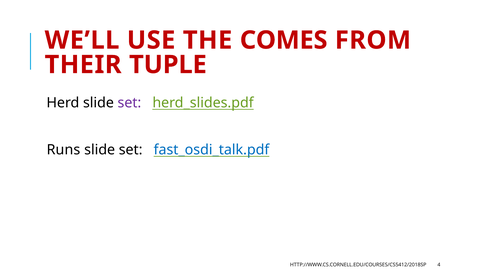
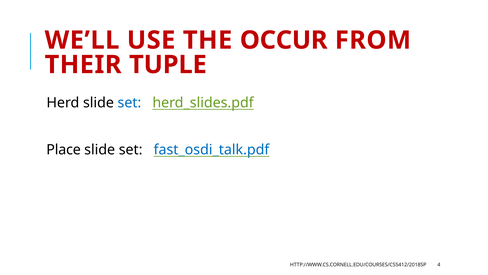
COMES: COMES -> OCCUR
set at (129, 103) colour: purple -> blue
Runs: Runs -> Place
